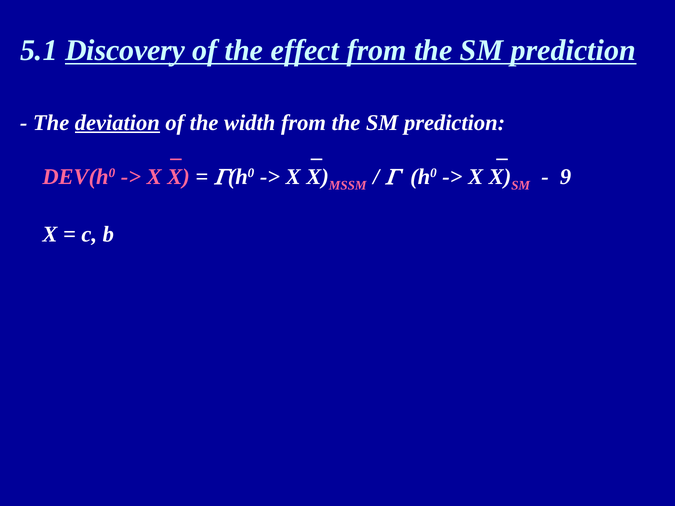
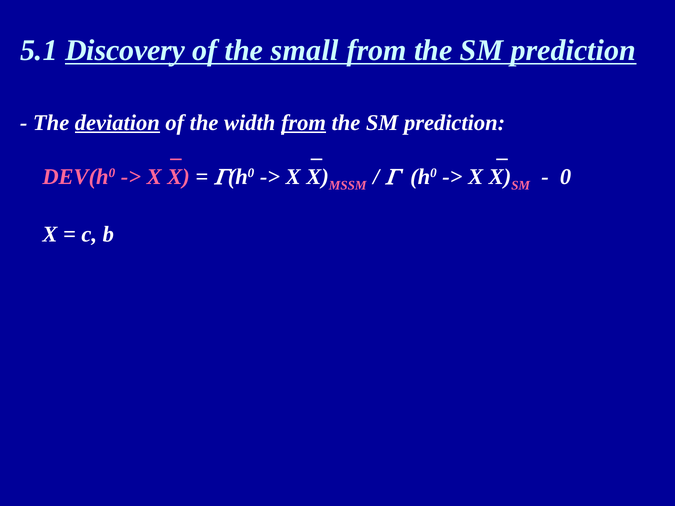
effect: effect -> small
from at (303, 123) underline: none -> present
9: 9 -> 0
